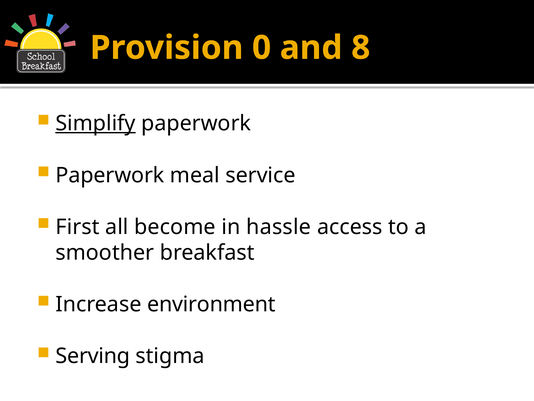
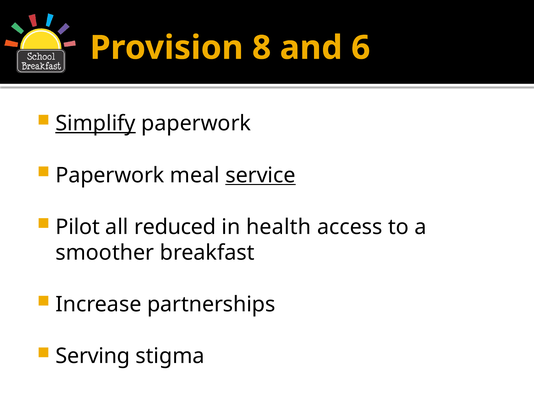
0: 0 -> 8
8: 8 -> 6
service underline: none -> present
First: First -> Pilot
become: become -> reduced
hassle: hassle -> health
environment: environment -> partnerships
